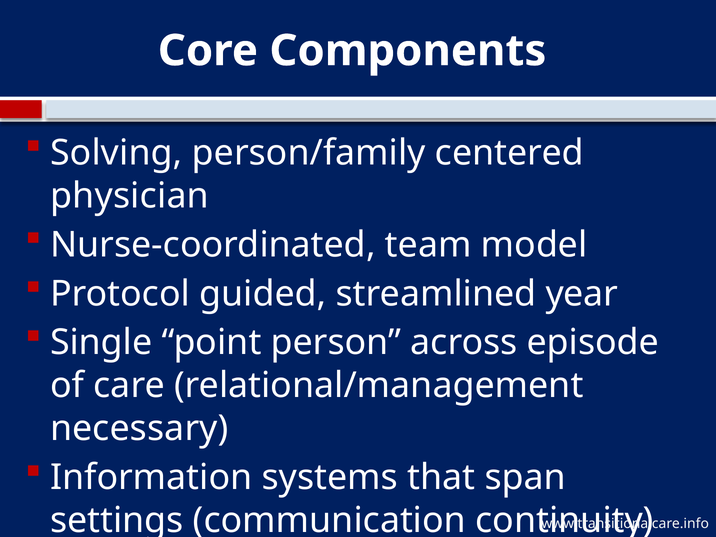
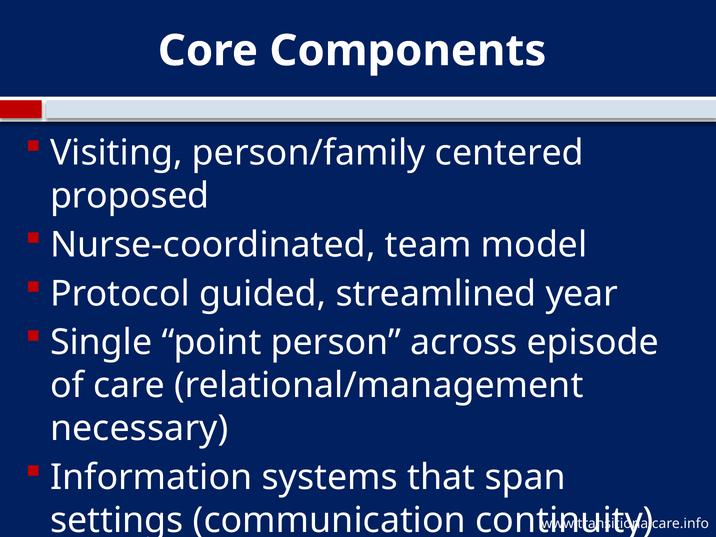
Solving: Solving -> Visiting
physician: physician -> proposed
